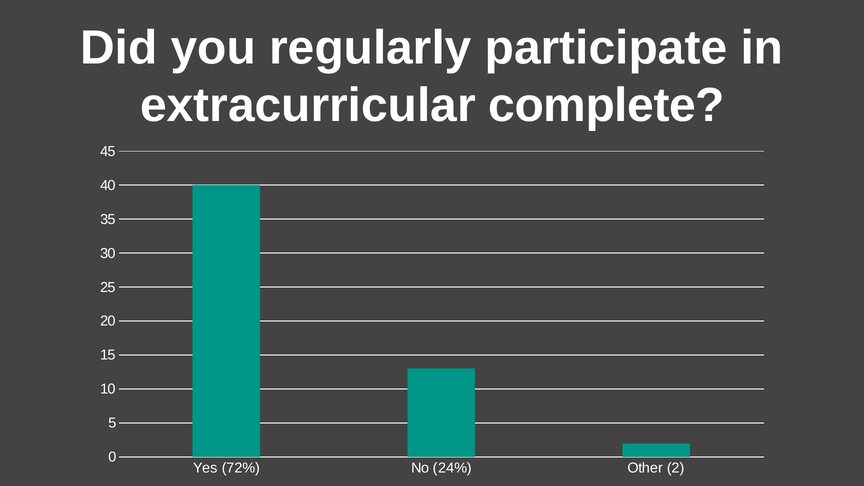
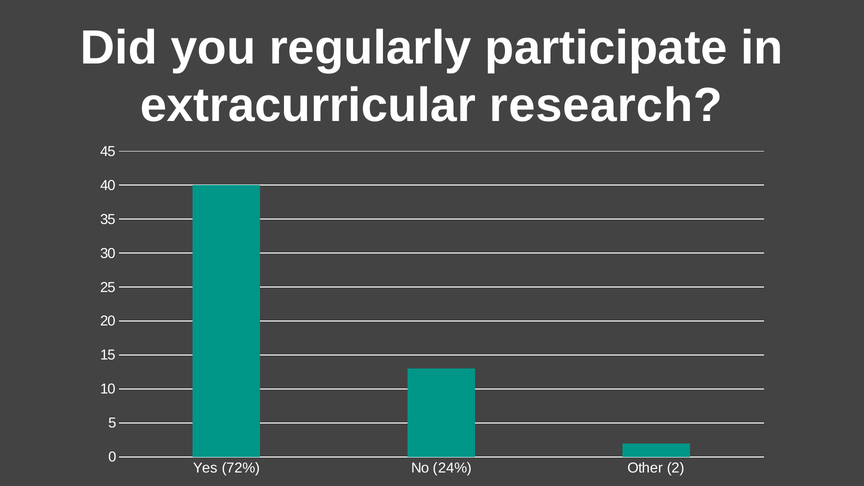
complete: complete -> research
